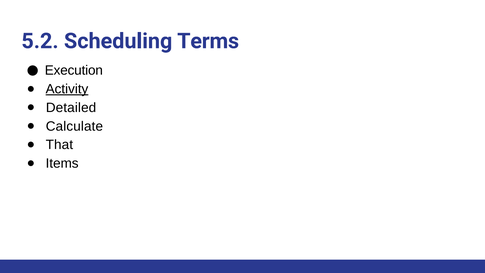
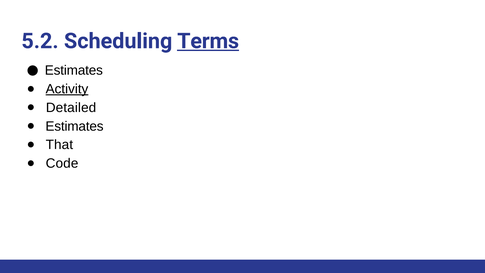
Terms underline: none -> present
Execution at (74, 70): Execution -> Estimates
Calculate at (74, 126): Calculate -> Estimates
Items: Items -> Code
